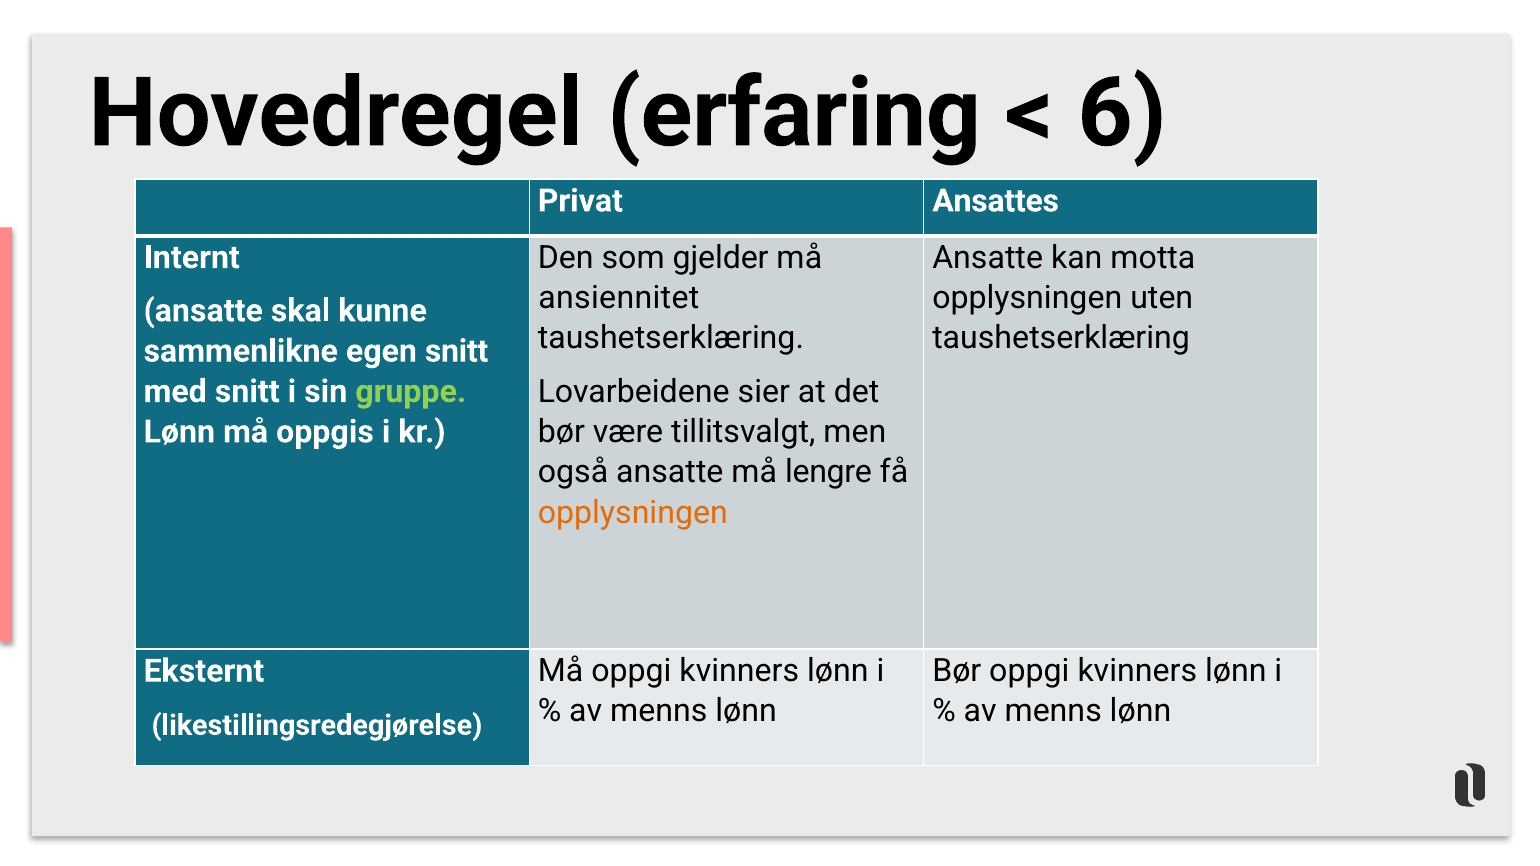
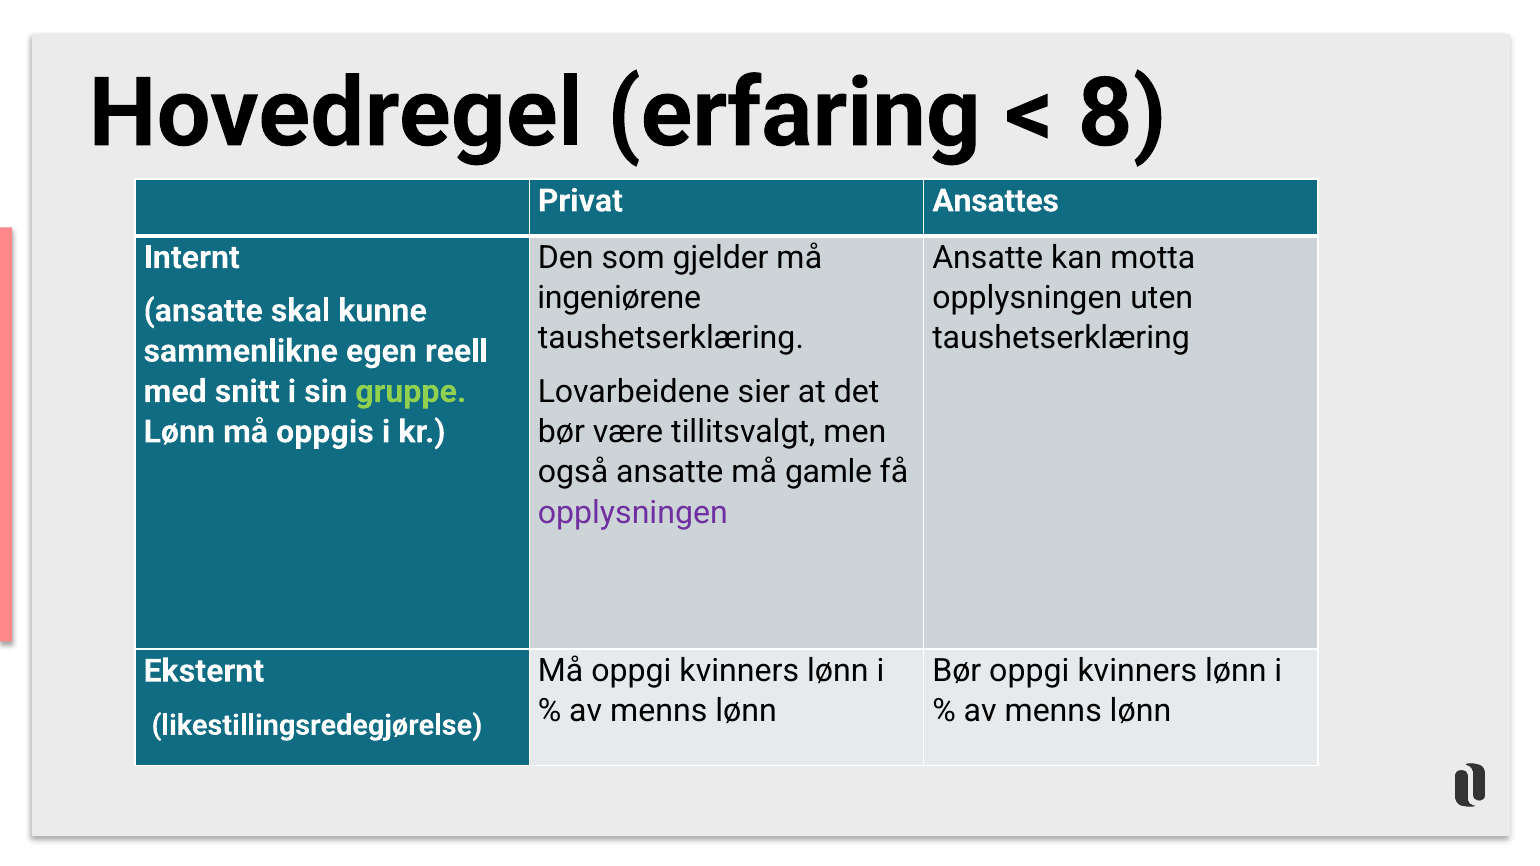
6: 6 -> 8
ansiennitet: ansiennitet -> ingeniørene
egen snitt: snitt -> reell
lengre: lengre -> gamle
opplysningen at (633, 513) colour: orange -> purple
